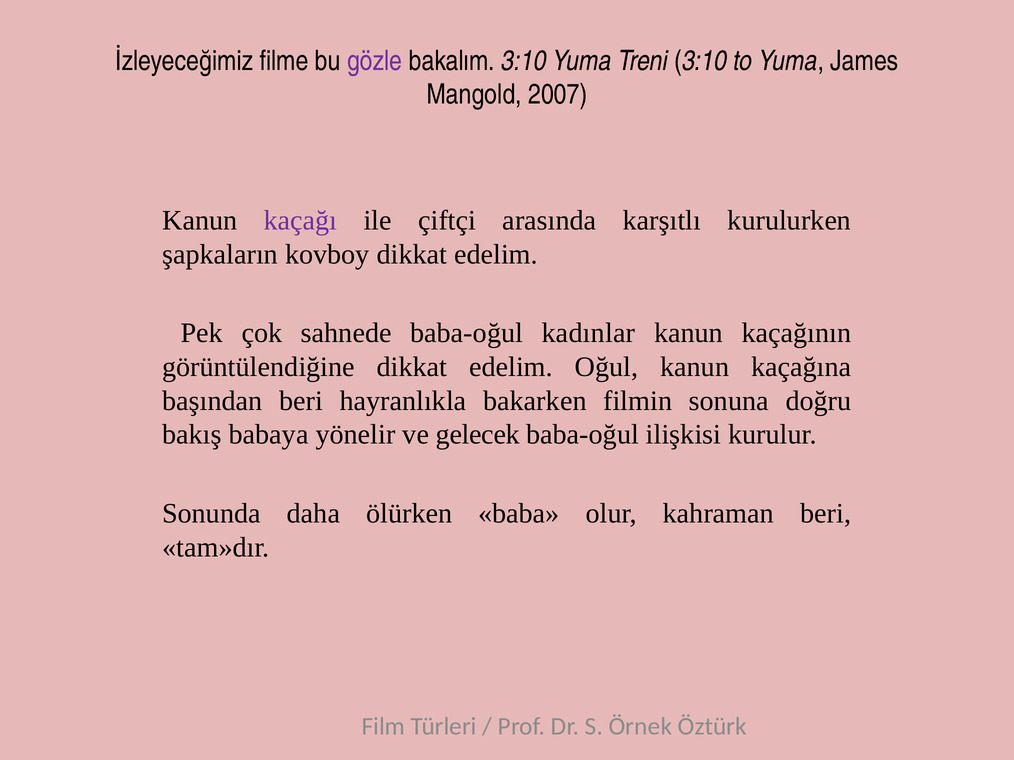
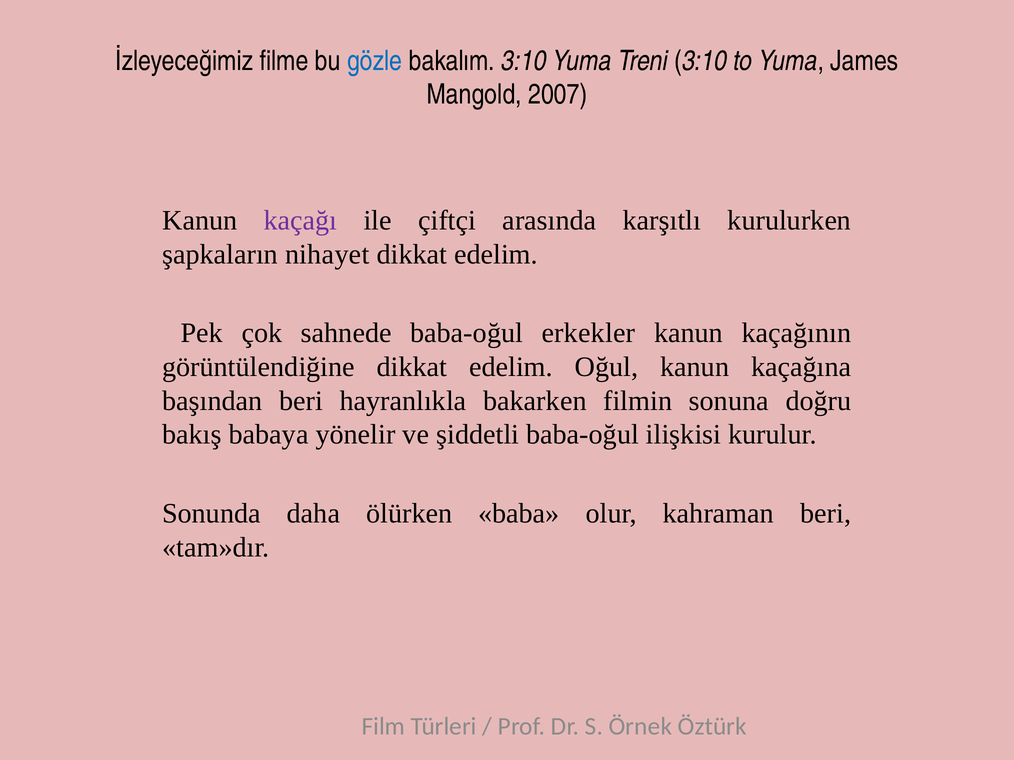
gözle colour: purple -> blue
kovboy: kovboy -> nihayet
kadınlar: kadınlar -> erkekler
gelecek: gelecek -> şiddetli
